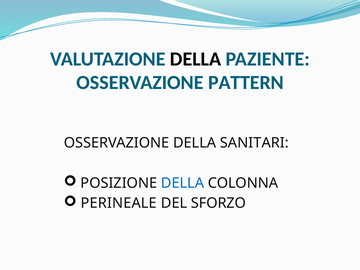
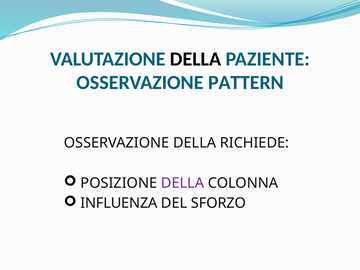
SANITARI: SANITARI -> RICHIEDE
DELLA at (182, 183) colour: blue -> purple
PERINEALE: PERINEALE -> INFLUENZA
